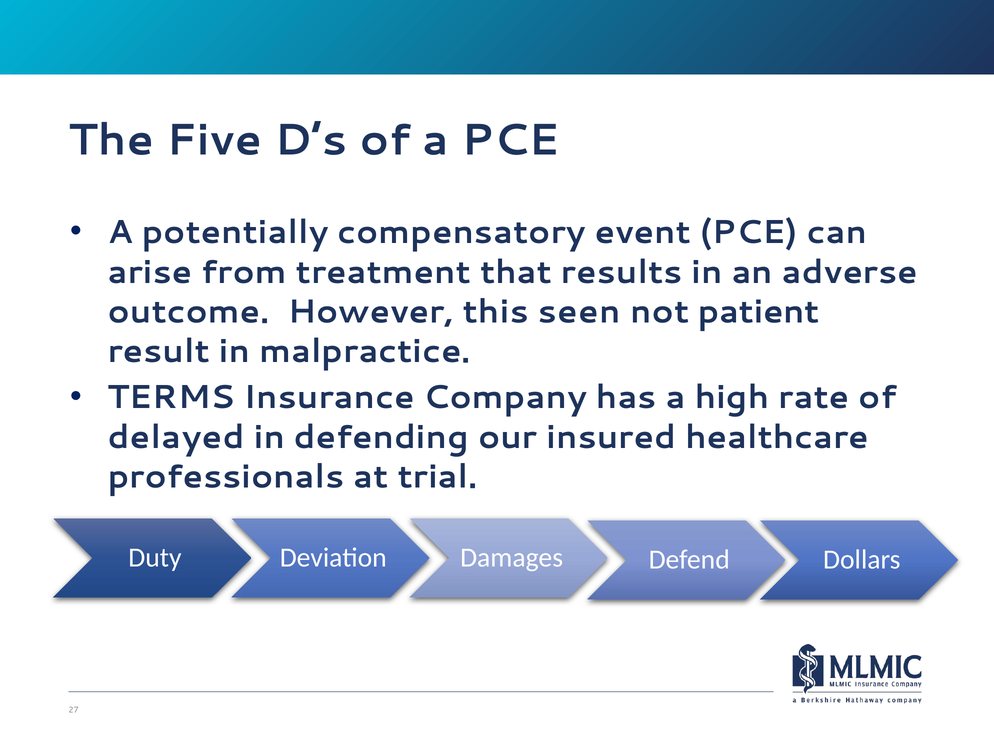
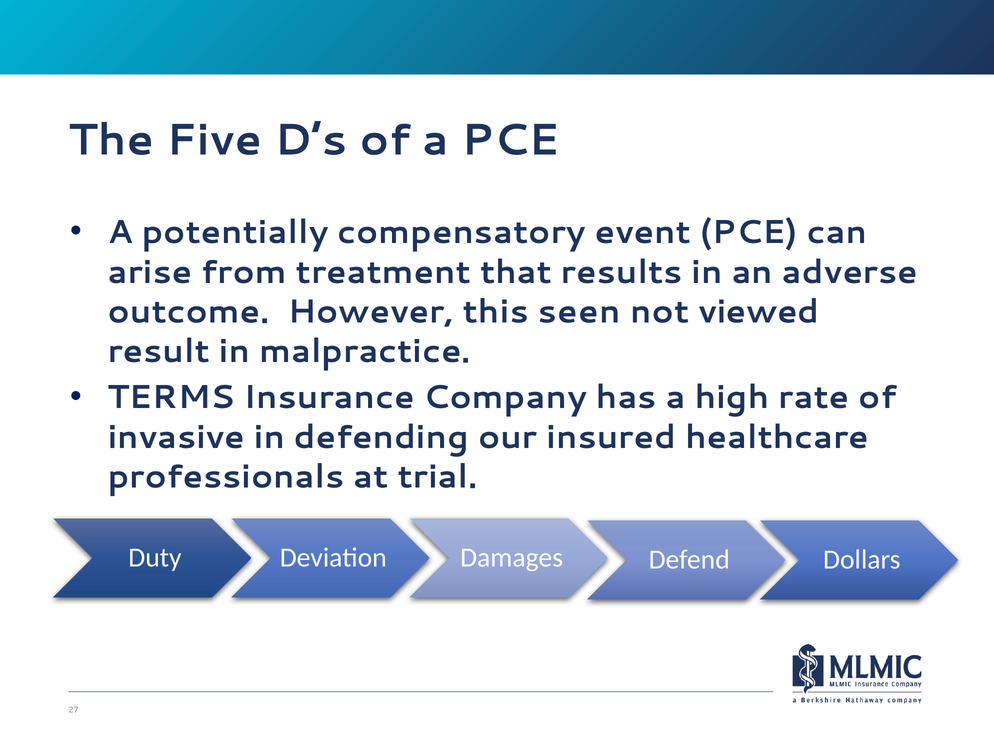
patient: patient -> viewed
delayed: delayed -> invasive
